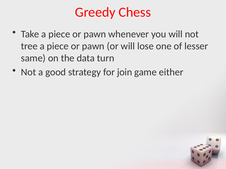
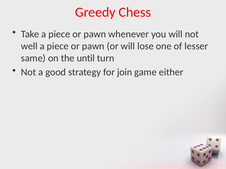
tree: tree -> well
data: data -> until
